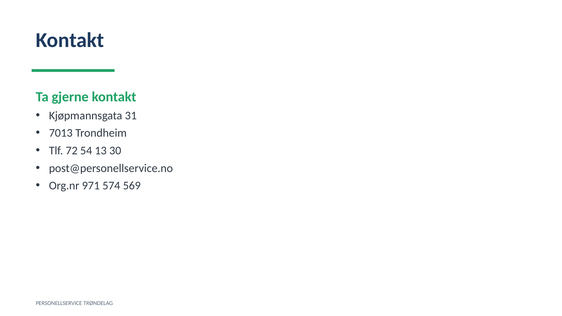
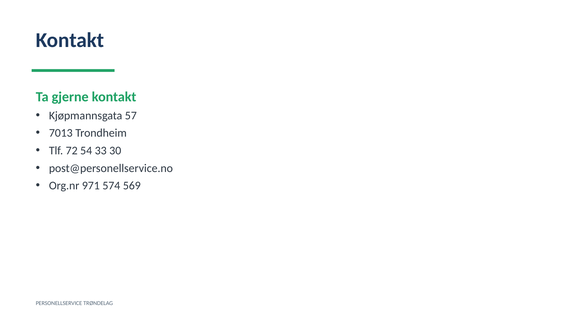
31: 31 -> 57
13: 13 -> 33
